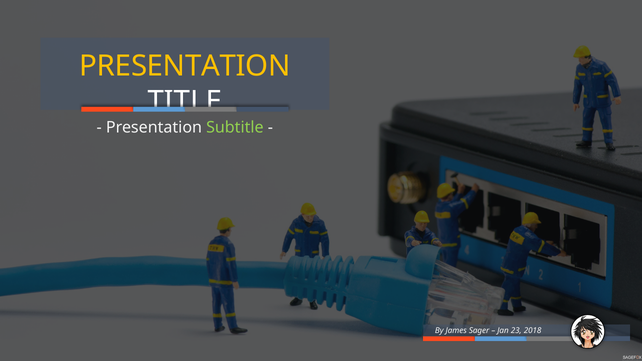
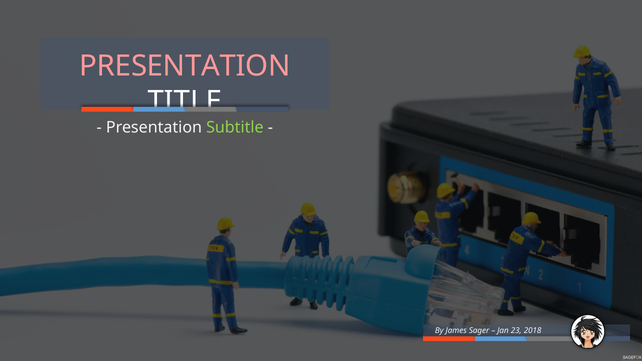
PRESENTATION at (185, 66) colour: yellow -> pink
